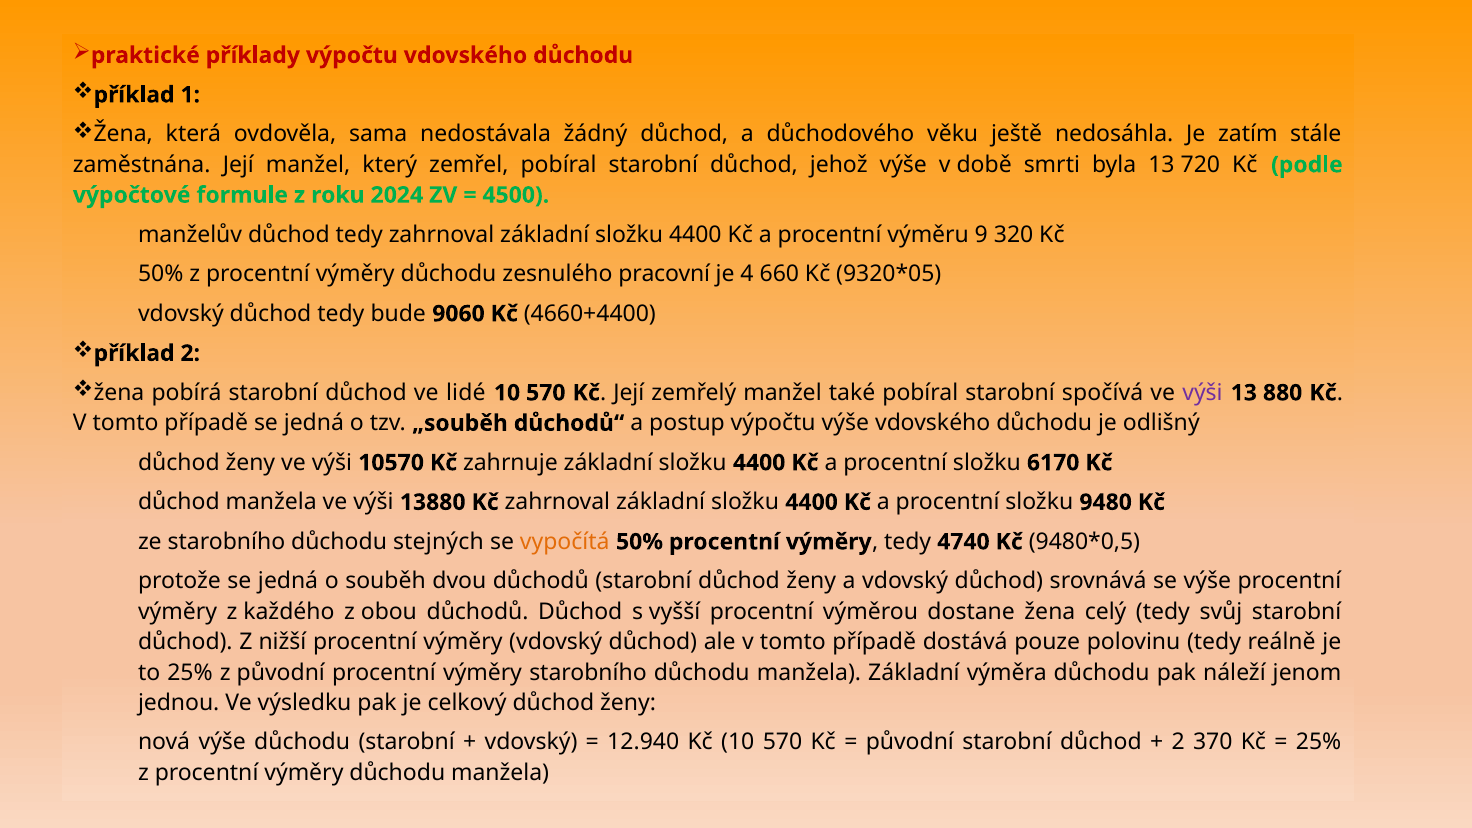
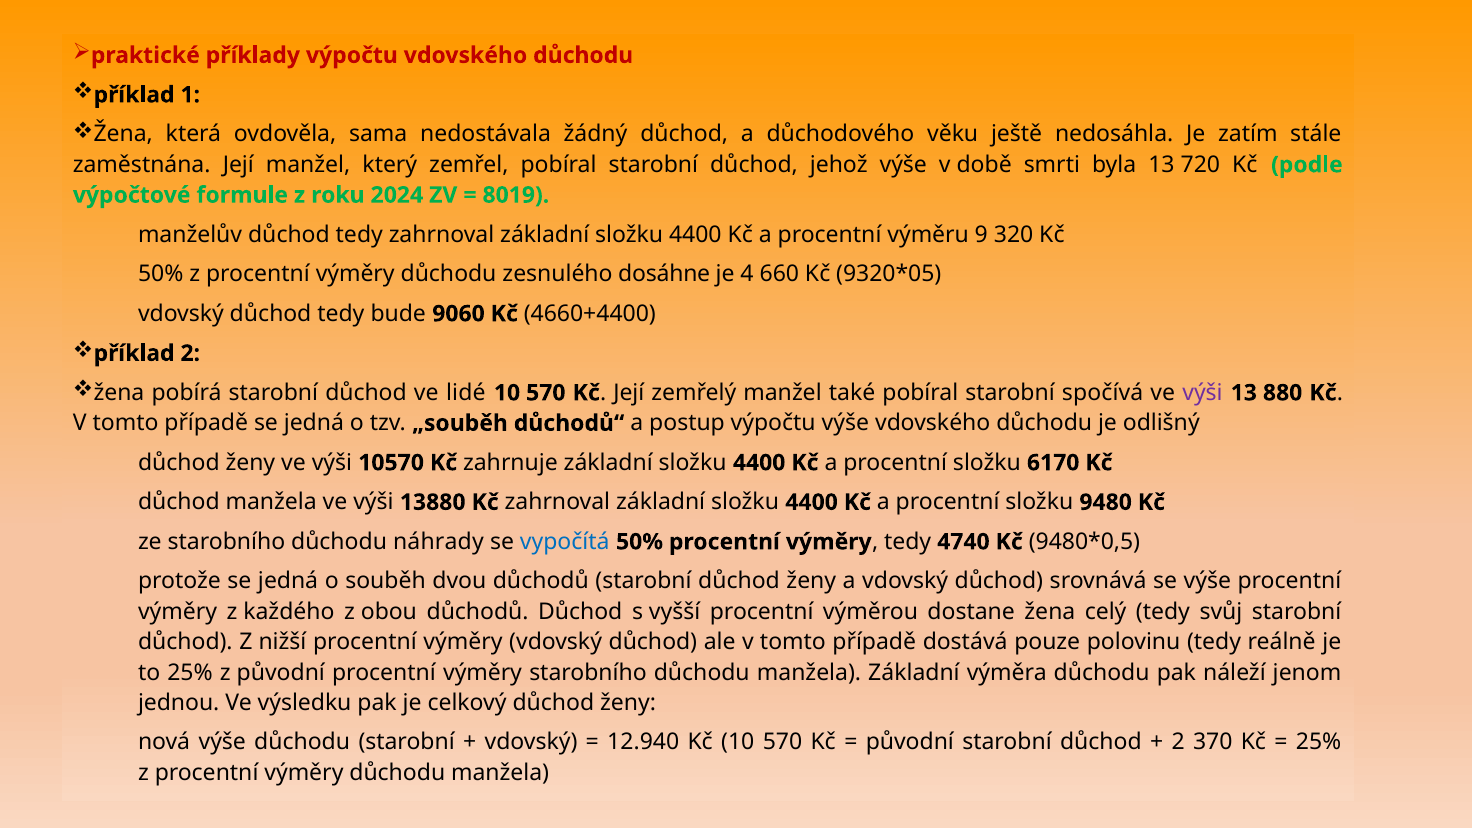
4500: 4500 -> 8019
pracovní: pracovní -> dosáhne
stejných: stejných -> náhrady
vypočítá colour: orange -> blue
